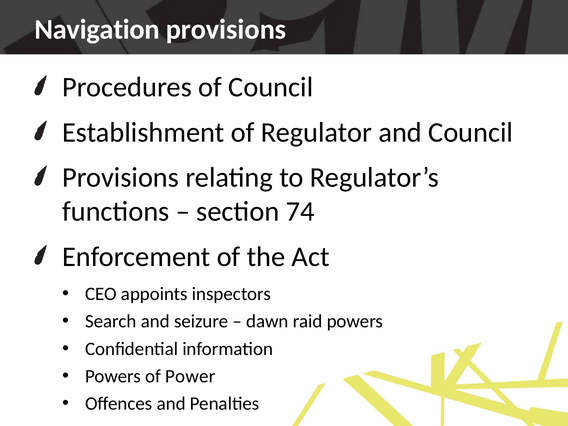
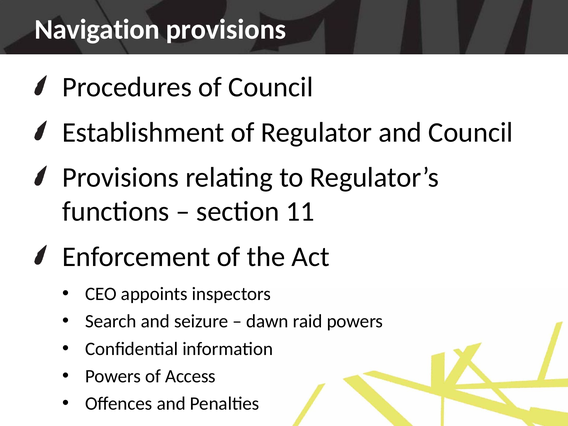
74: 74 -> 11
Power: Power -> Access
